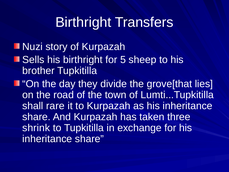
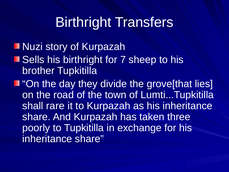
5: 5 -> 7
shrink: shrink -> poorly
